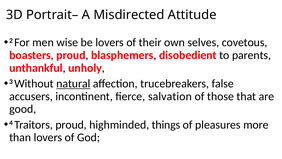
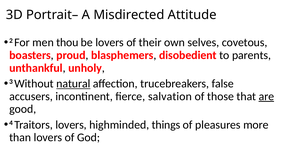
wise: wise -> thou
are underline: none -> present
Traitors proud: proud -> lovers
